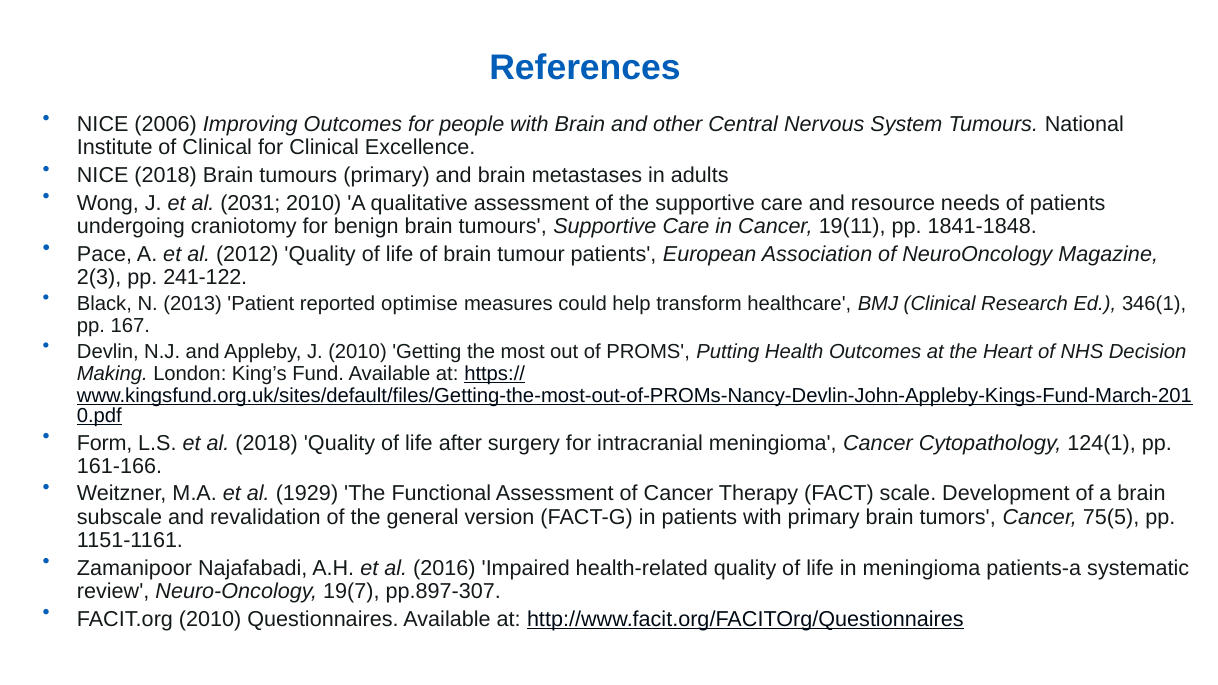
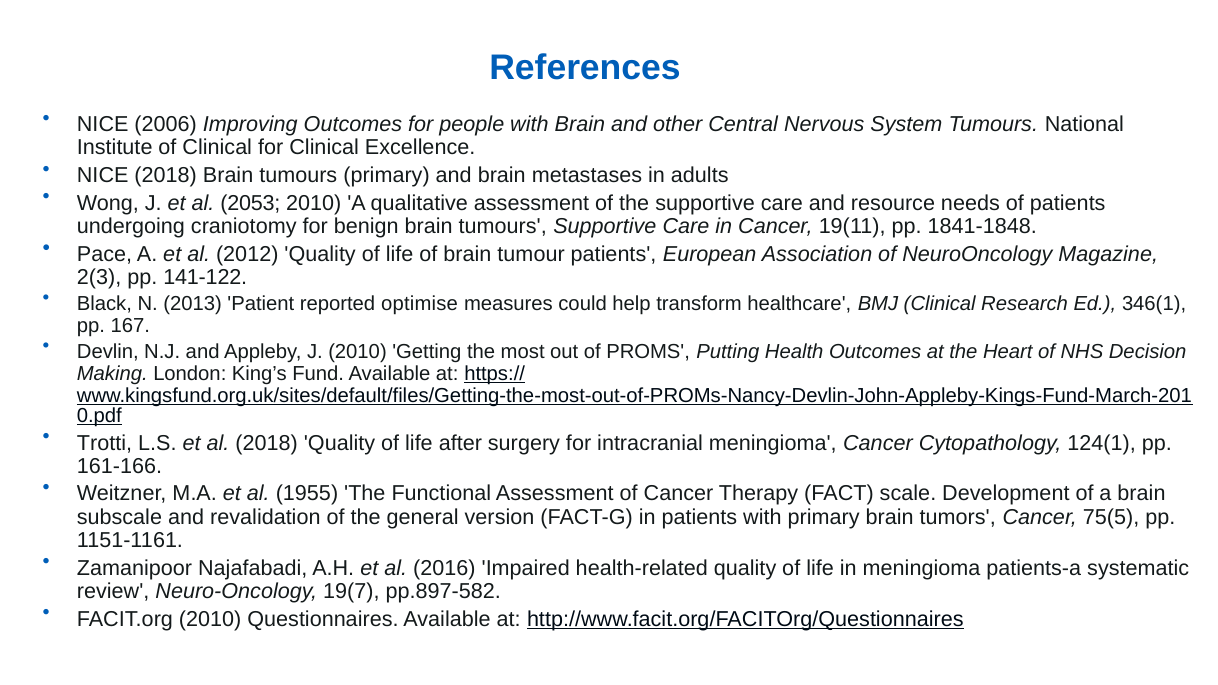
2031: 2031 -> 2053
241-122: 241-122 -> 141-122
Form: Form -> Trotti
1929: 1929 -> 1955
pp.897-307: pp.897-307 -> pp.897-582
